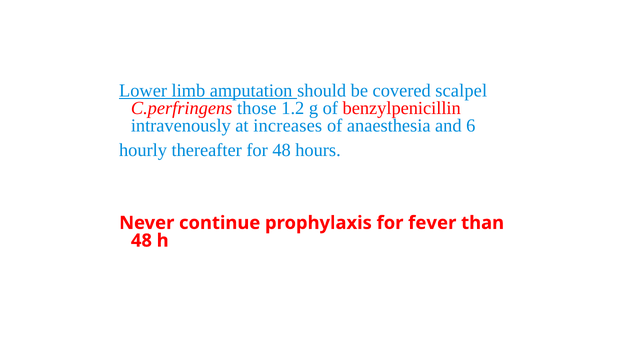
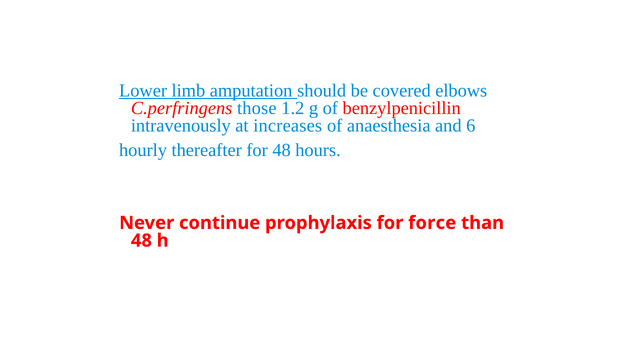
scalpel: scalpel -> elbows
fever: fever -> force
